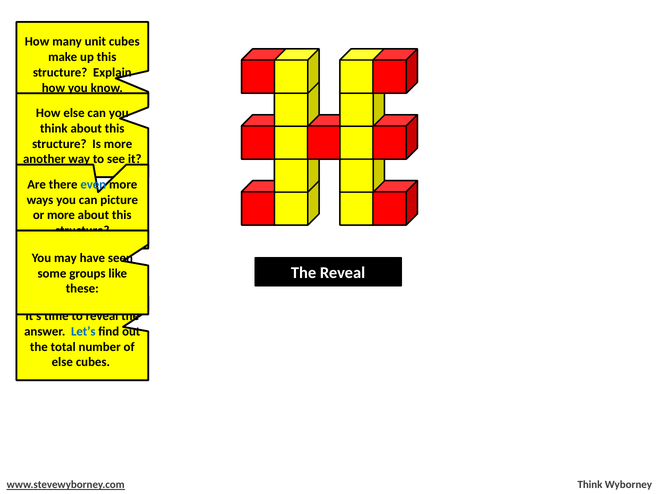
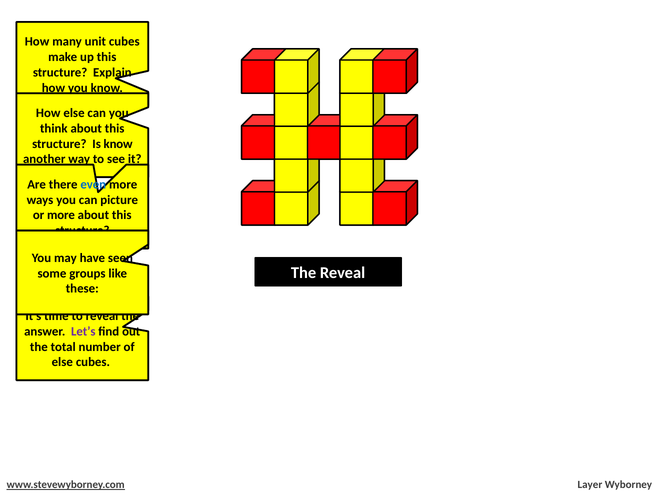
Is more: more -> know
Let’s colour: blue -> purple
Think at (590, 485): Think -> Layer
